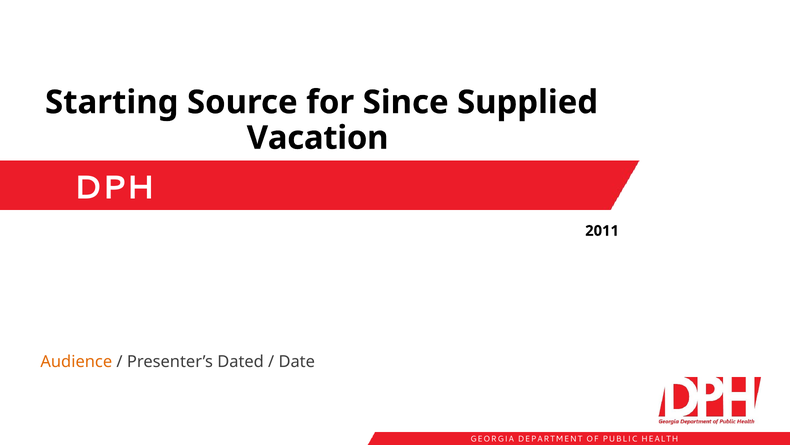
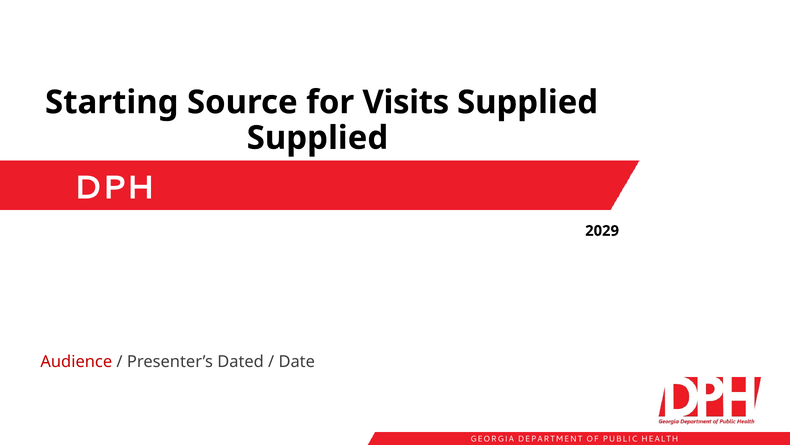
Since: Since -> Visits
Vacation at (318, 138): Vacation -> Supplied
2011: 2011 -> 2029
Audience colour: orange -> red
